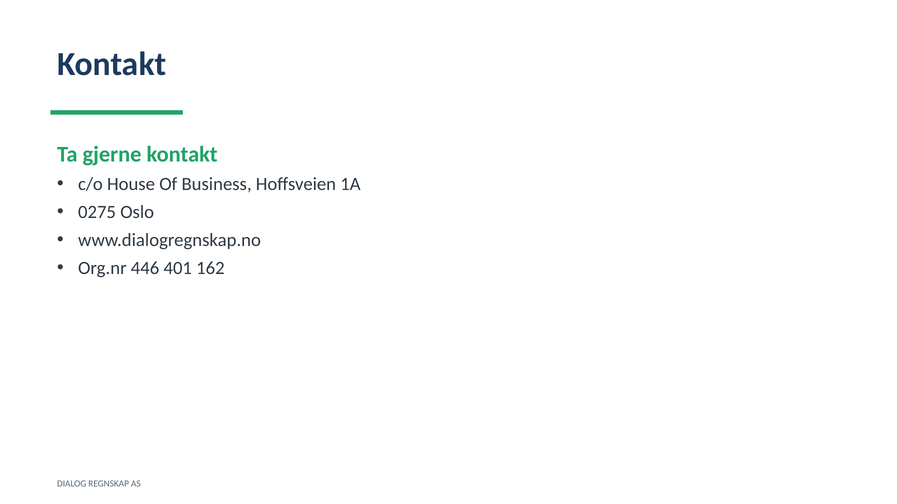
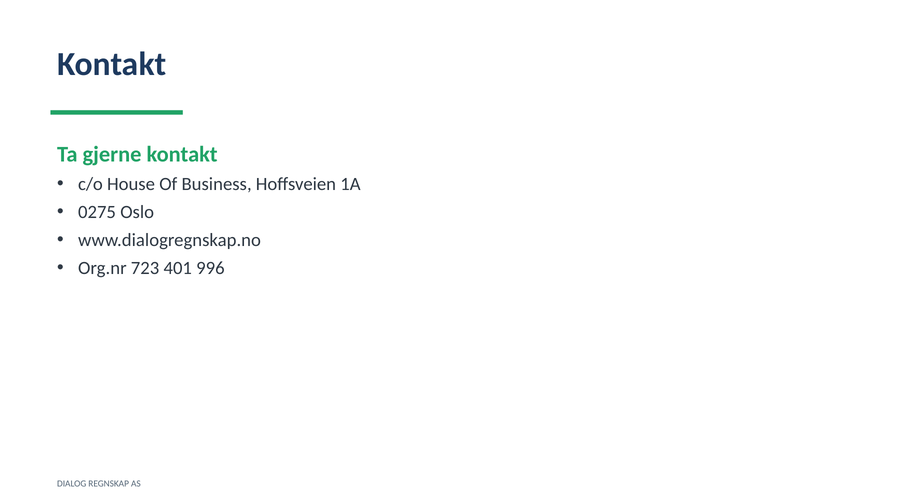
446: 446 -> 723
162: 162 -> 996
